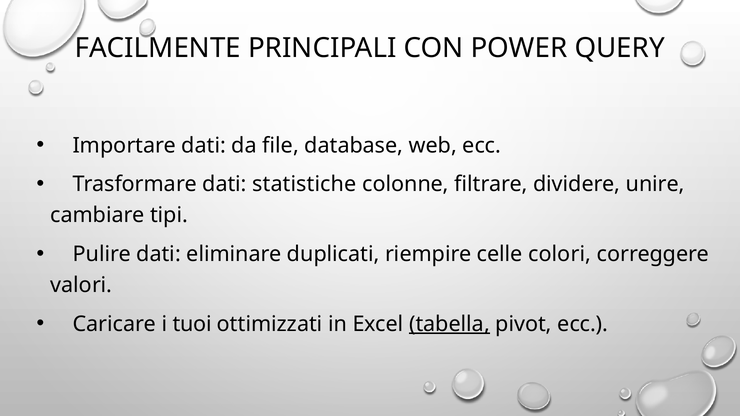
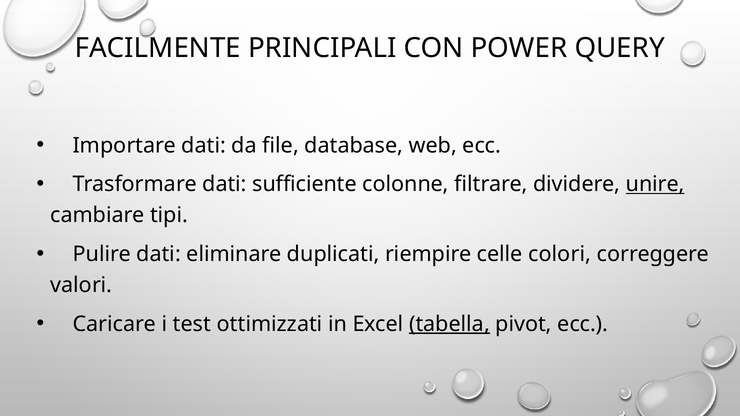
statistiche: statistiche -> sufficiente
unire underline: none -> present
tuoi: tuoi -> test
